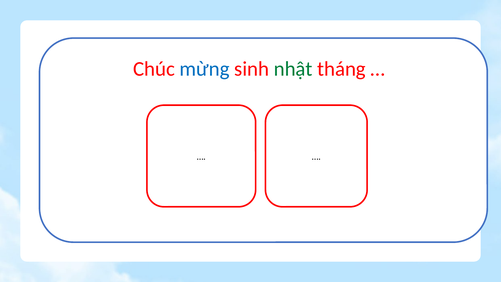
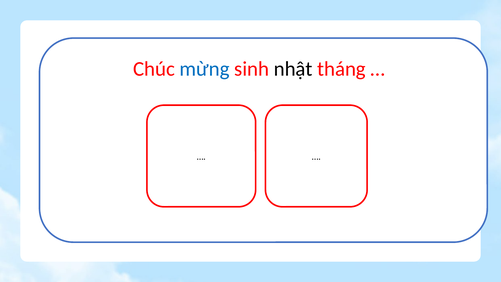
nhật colour: green -> black
